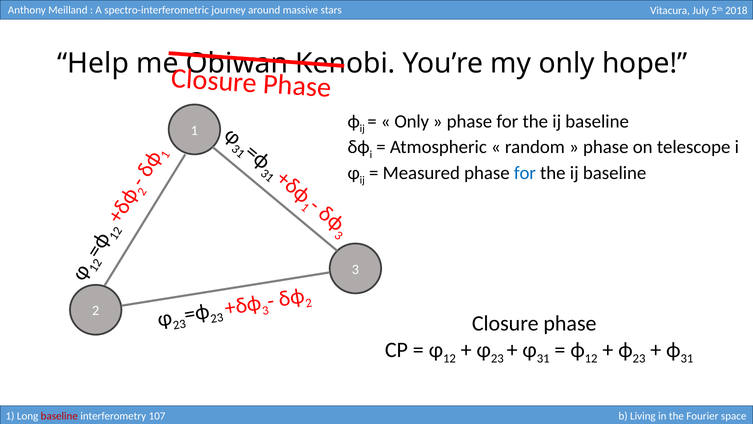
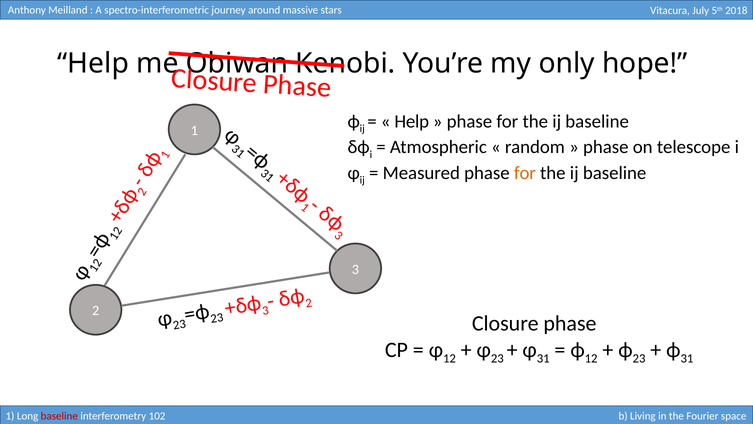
Only at (412, 121): Only -> Help
for at (525, 173) colour: blue -> orange
107: 107 -> 102
